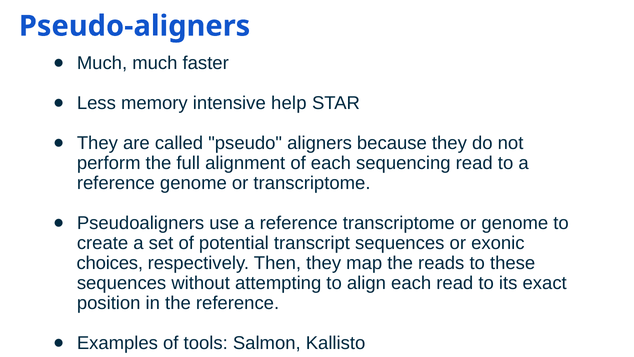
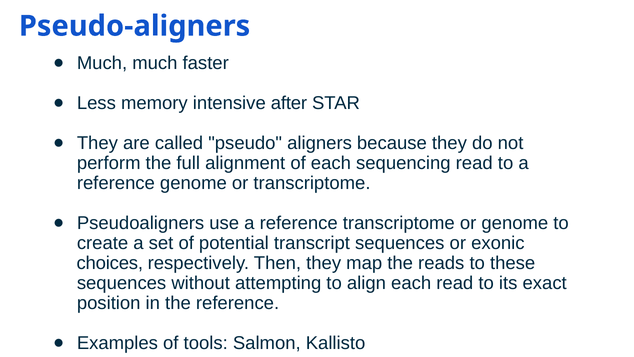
help: help -> after
